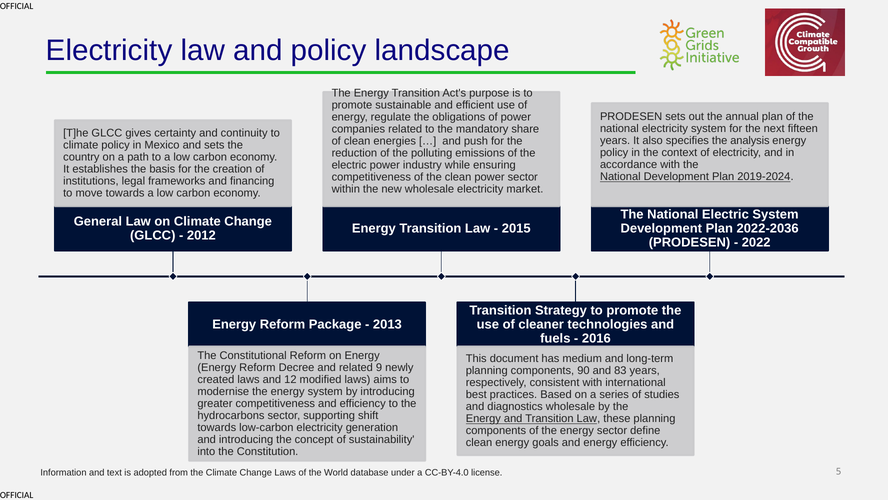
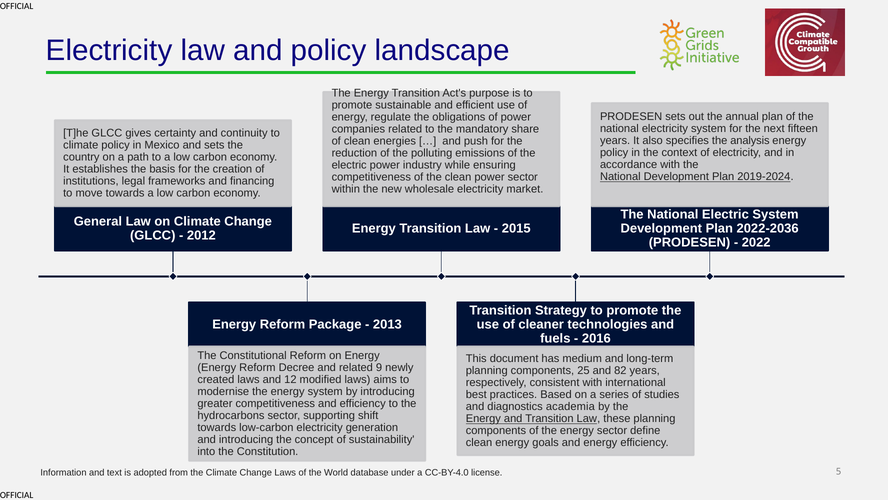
90: 90 -> 25
83: 83 -> 82
diagnostics wholesale: wholesale -> academia
